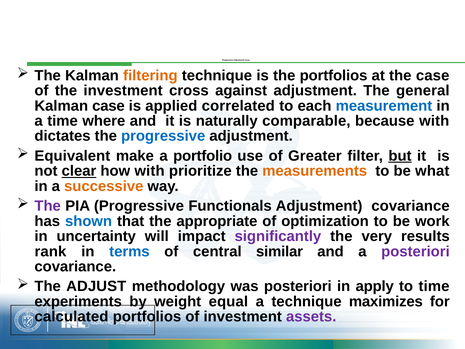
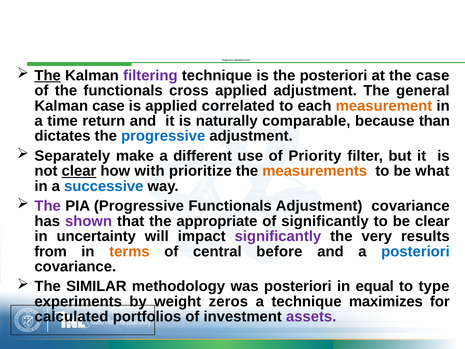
The at (48, 75) underline: none -> present
filtering colour: orange -> purple
the portfolios: portfolios -> posteriori
the investment: investment -> functionals
cross against: against -> applied
measurement colour: blue -> orange
where: where -> return
because with: with -> than
Equivalent: Equivalent -> Separately
portfolio: portfolio -> different
Greater: Greater -> Priority
but underline: present -> none
successive colour: orange -> blue
shown colour: blue -> purple
of optimization: optimization -> significantly
be work: work -> clear
rank: rank -> from
terms colour: blue -> orange
similar: similar -> before
posteriori at (415, 251) colour: purple -> blue
ADJUST: ADJUST -> SIMILAR
apply: apply -> equal
to time: time -> type
equal: equal -> zeros
